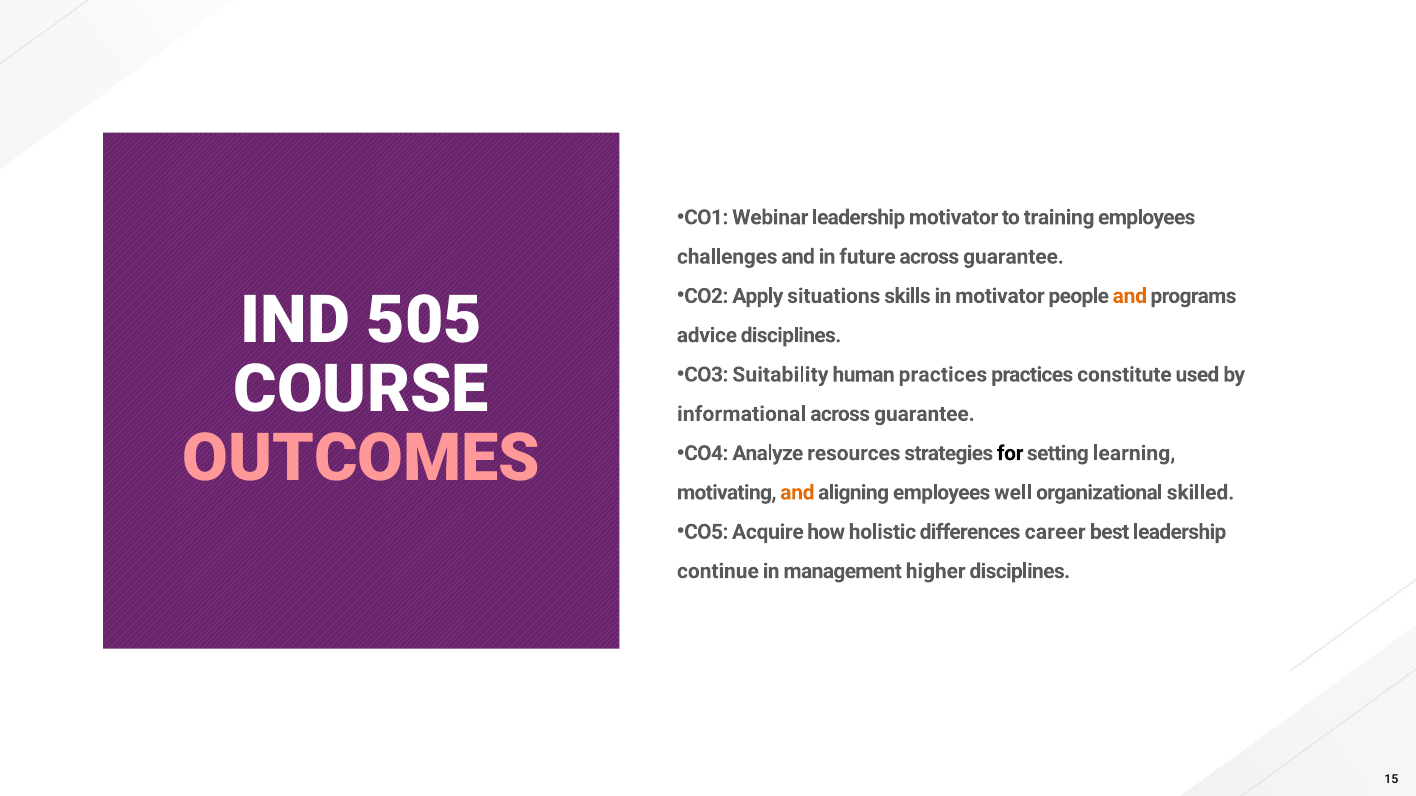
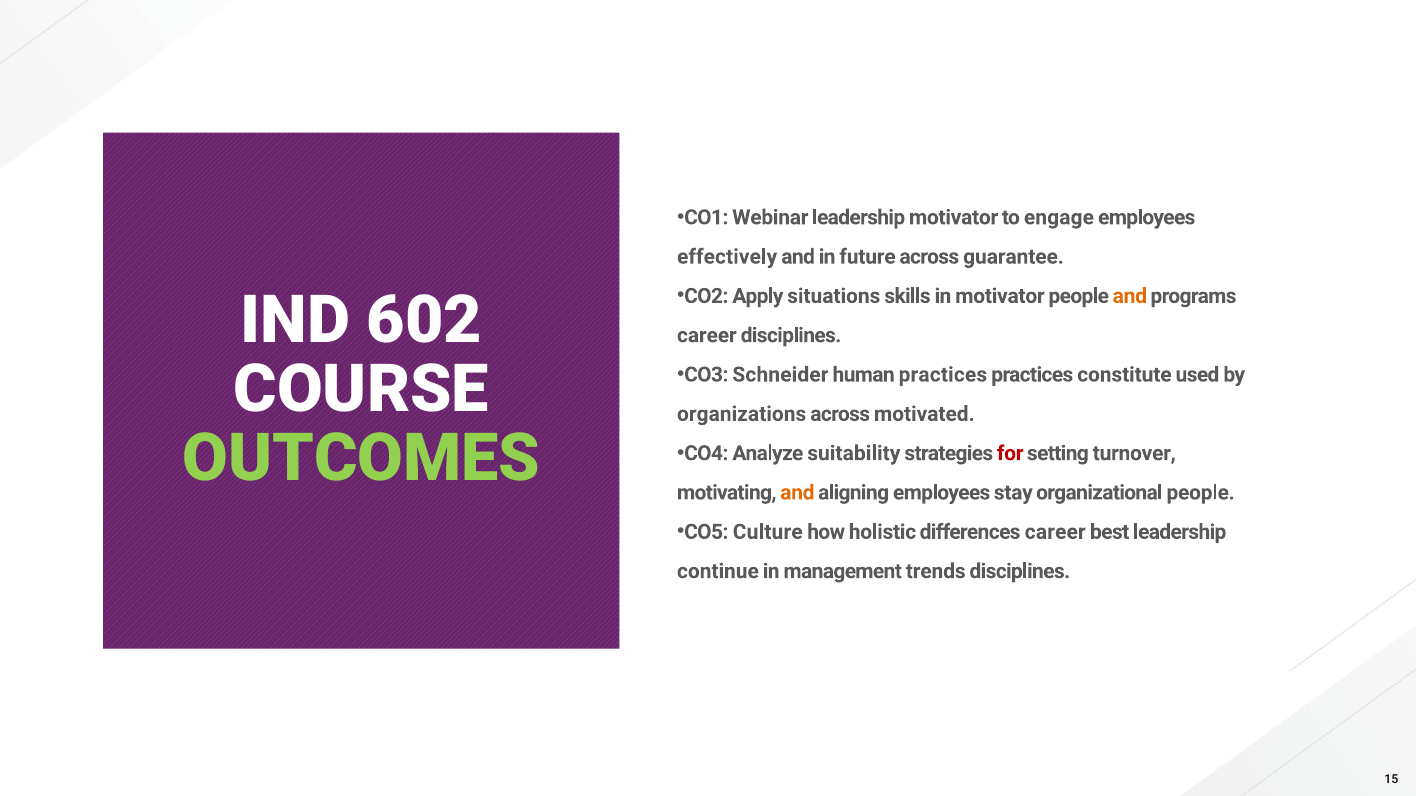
training: training -> engage
challenges: challenges -> effectively
505: 505 -> 602
advice at (707, 336): advice -> career
Suitability: Suitability -> Schneider
informational: informational -> organizations
guarantee at (924, 414): guarantee -> motivated
OUTCOMES colour: pink -> light green
resources: resources -> suitability
for colour: black -> red
learning: learning -> turnover
well: well -> stay
organizational skilled: skilled -> people
Acquire: Acquire -> Culture
higher: higher -> trends
